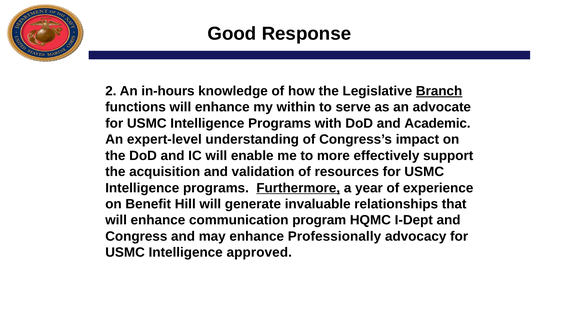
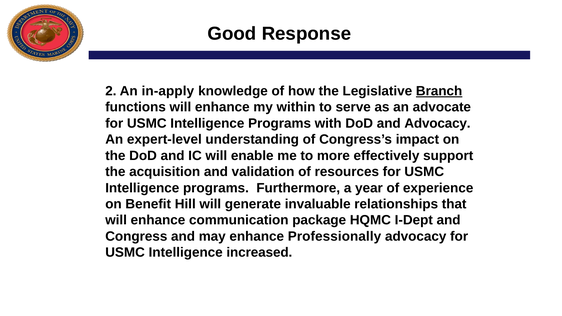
in-hours: in-hours -> in-apply
and Academic: Academic -> Advocacy
Furthermore underline: present -> none
program: program -> package
approved: approved -> increased
